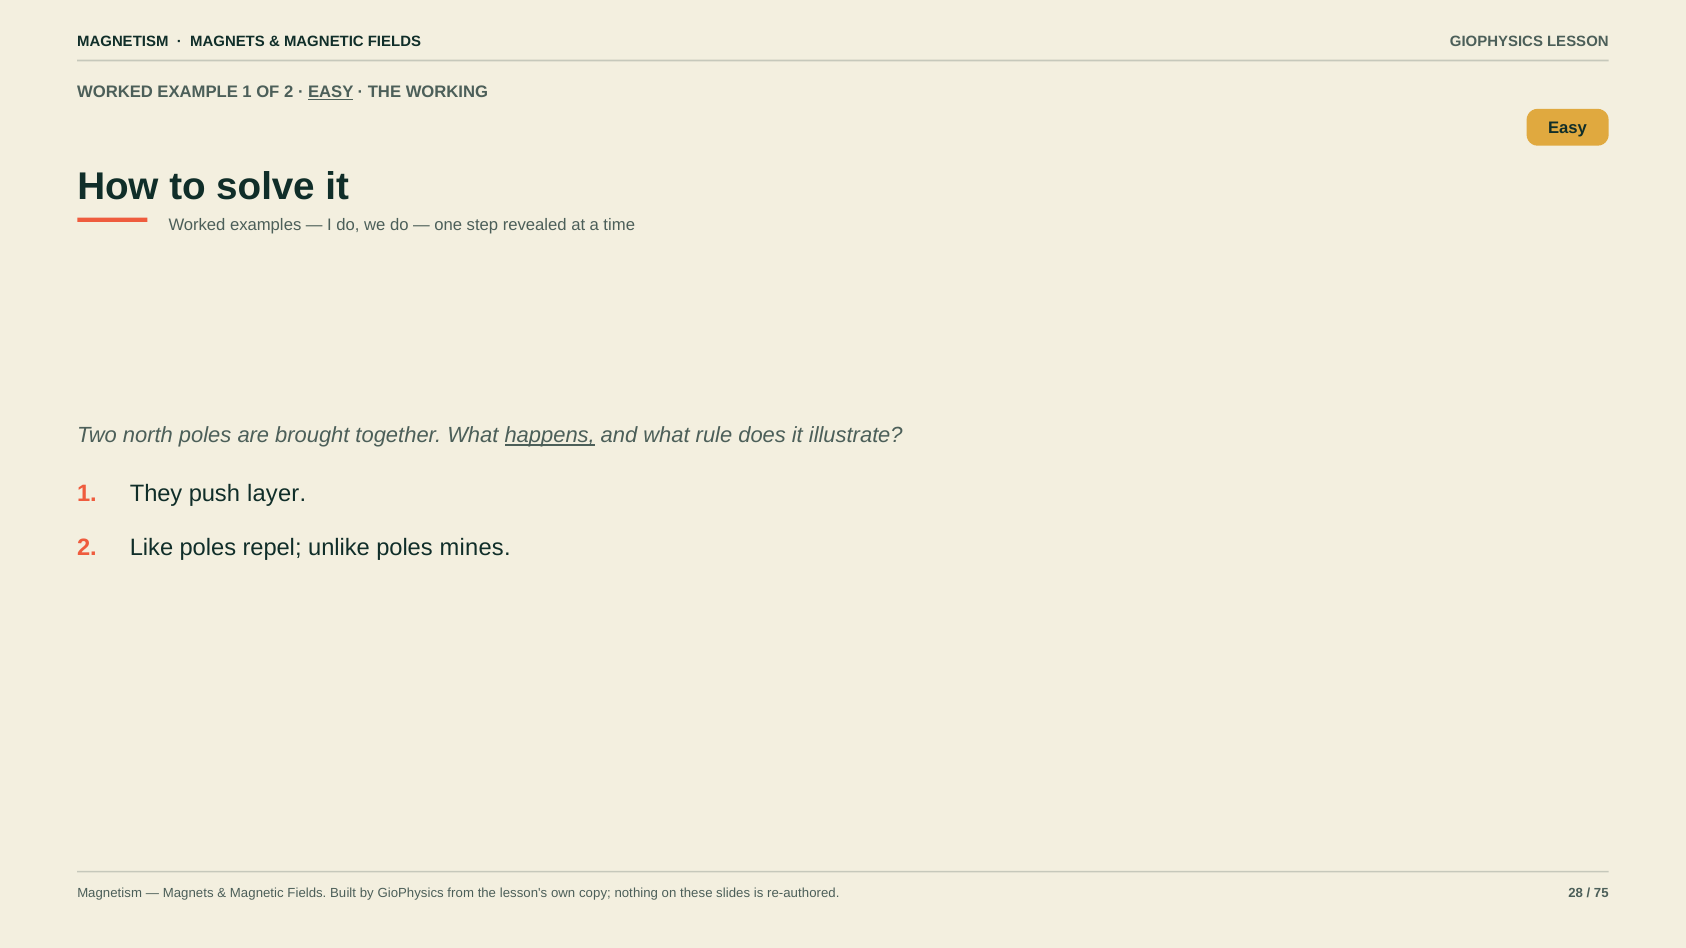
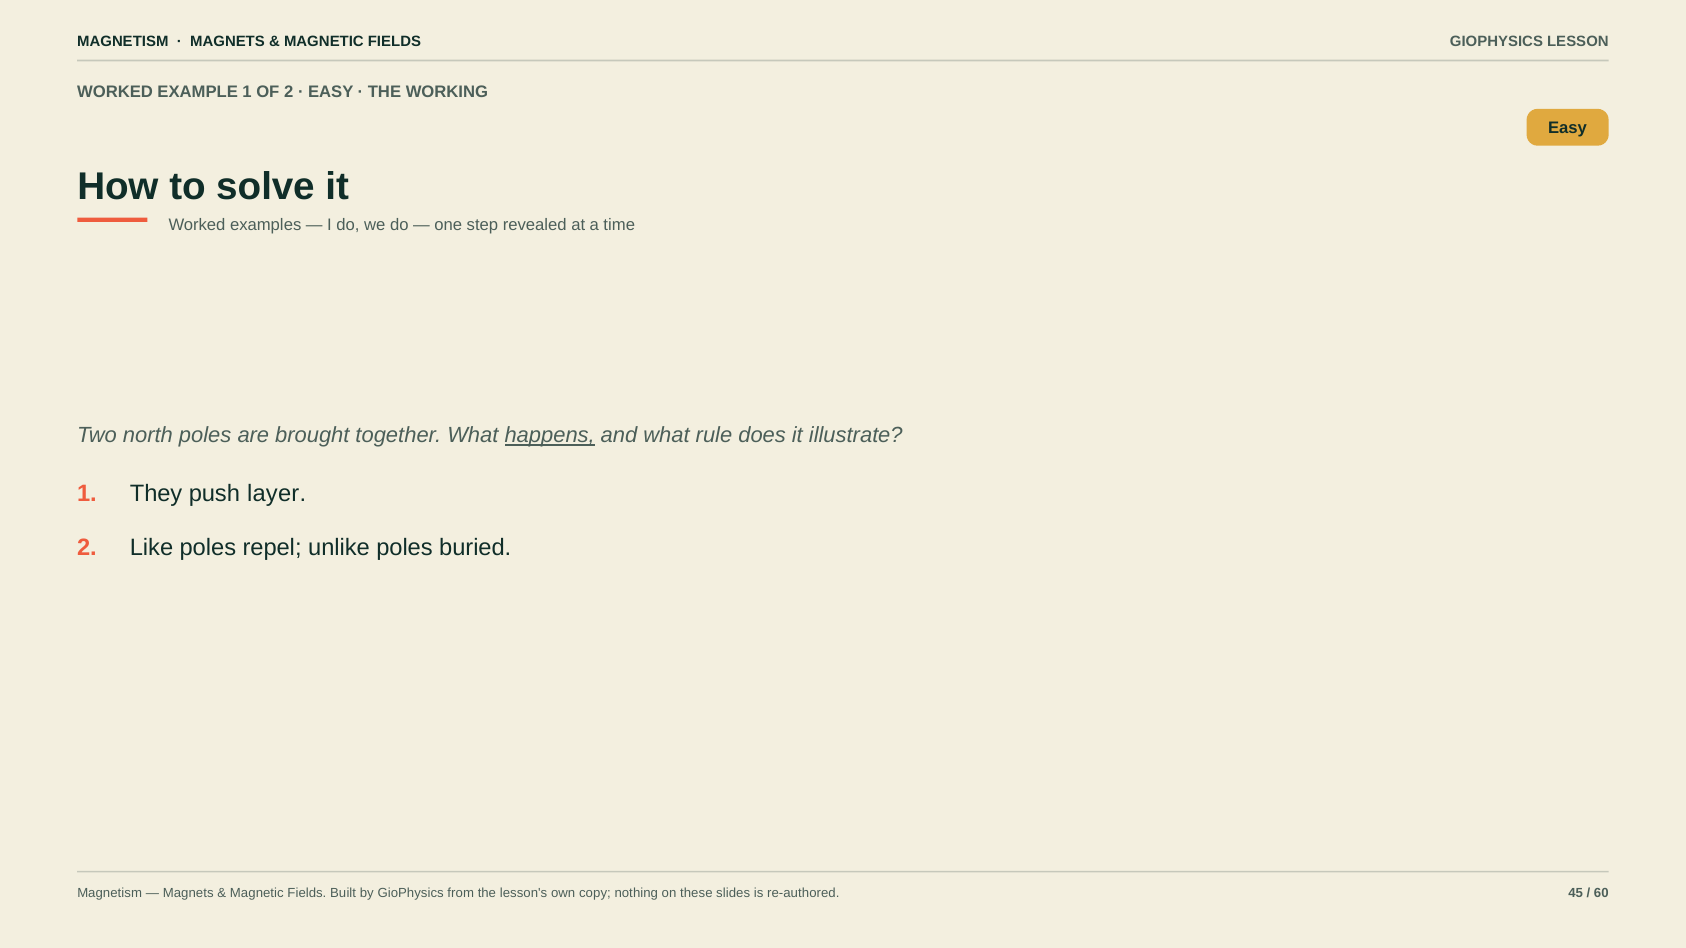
EASY at (331, 92) underline: present -> none
mines: mines -> buried
28: 28 -> 45
75: 75 -> 60
